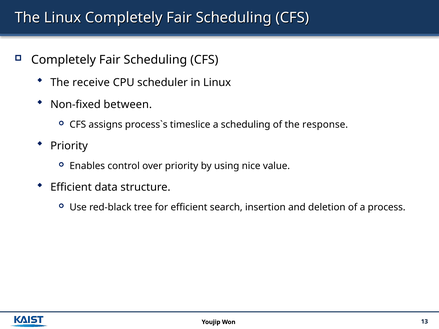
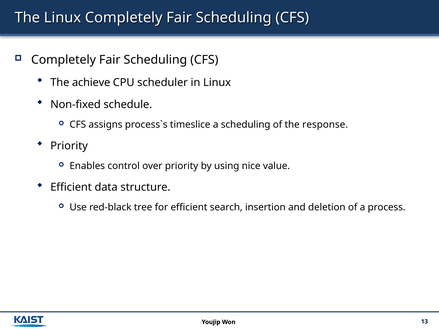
receive: receive -> achieve
between: between -> schedule
